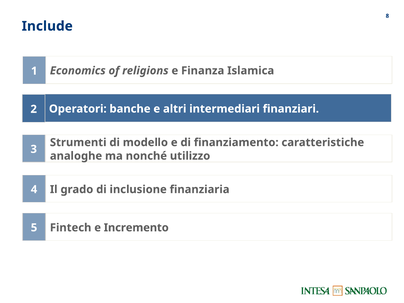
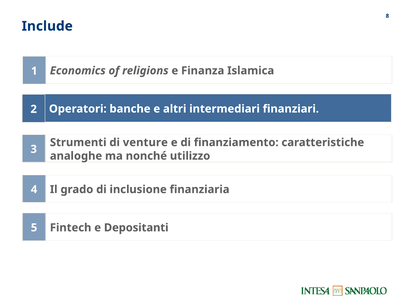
modello: modello -> venture
Incremento: Incremento -> Depositanti
